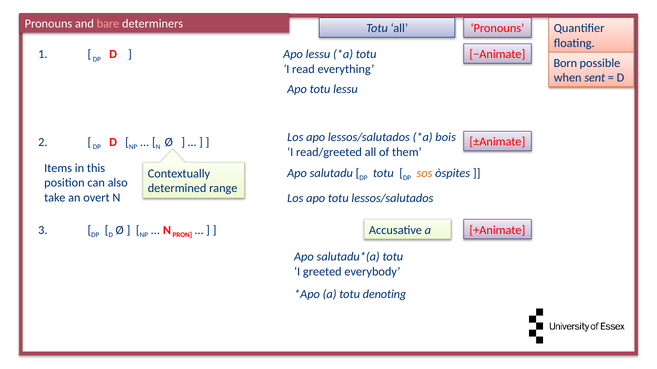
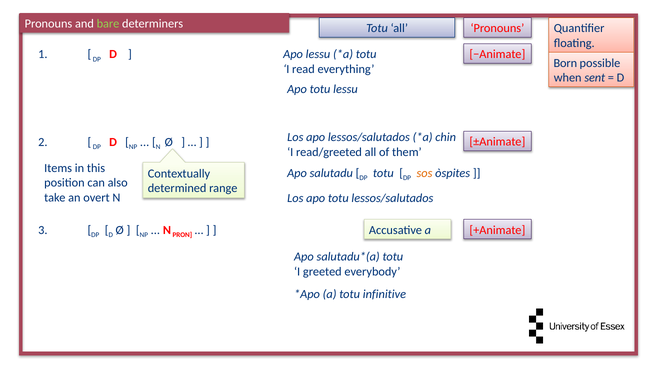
bare colour: pink -> light green
bois: bois -> chin
denoting: denoting -> infinitive
